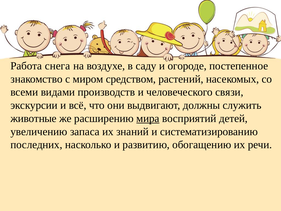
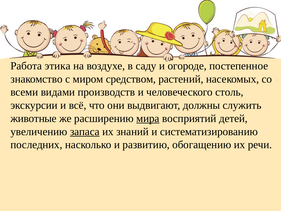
снега: снега -> этика
связи: связи -> столь
запаса underline: none -> present
